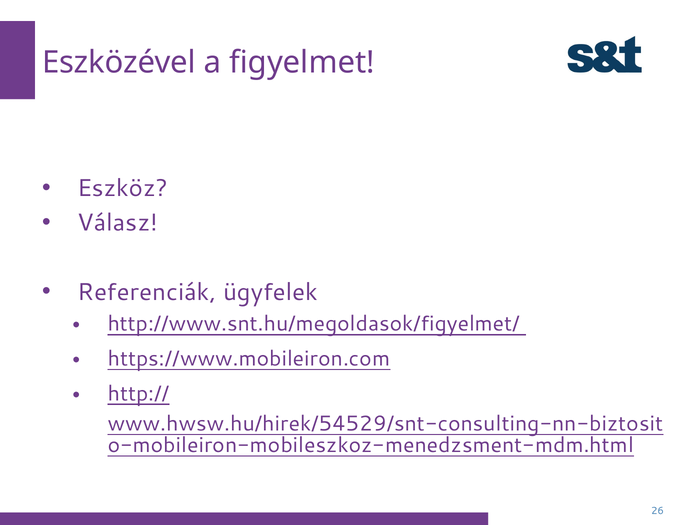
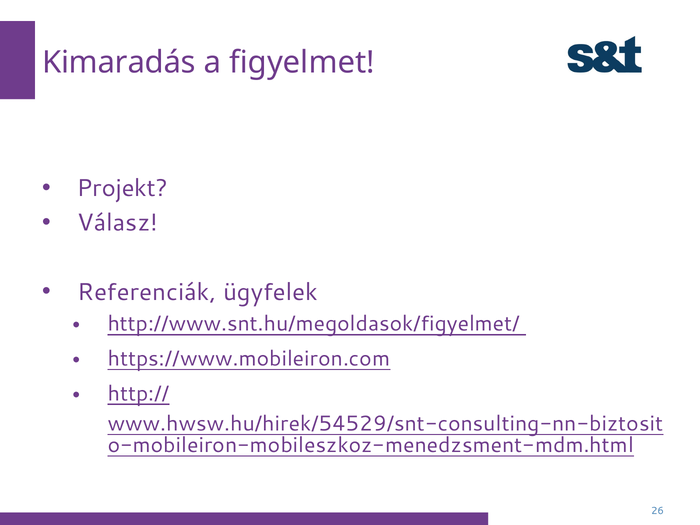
Eszközével: Eszközével -> Kimaradás
Eszköz: Eszköz -> Projekt
